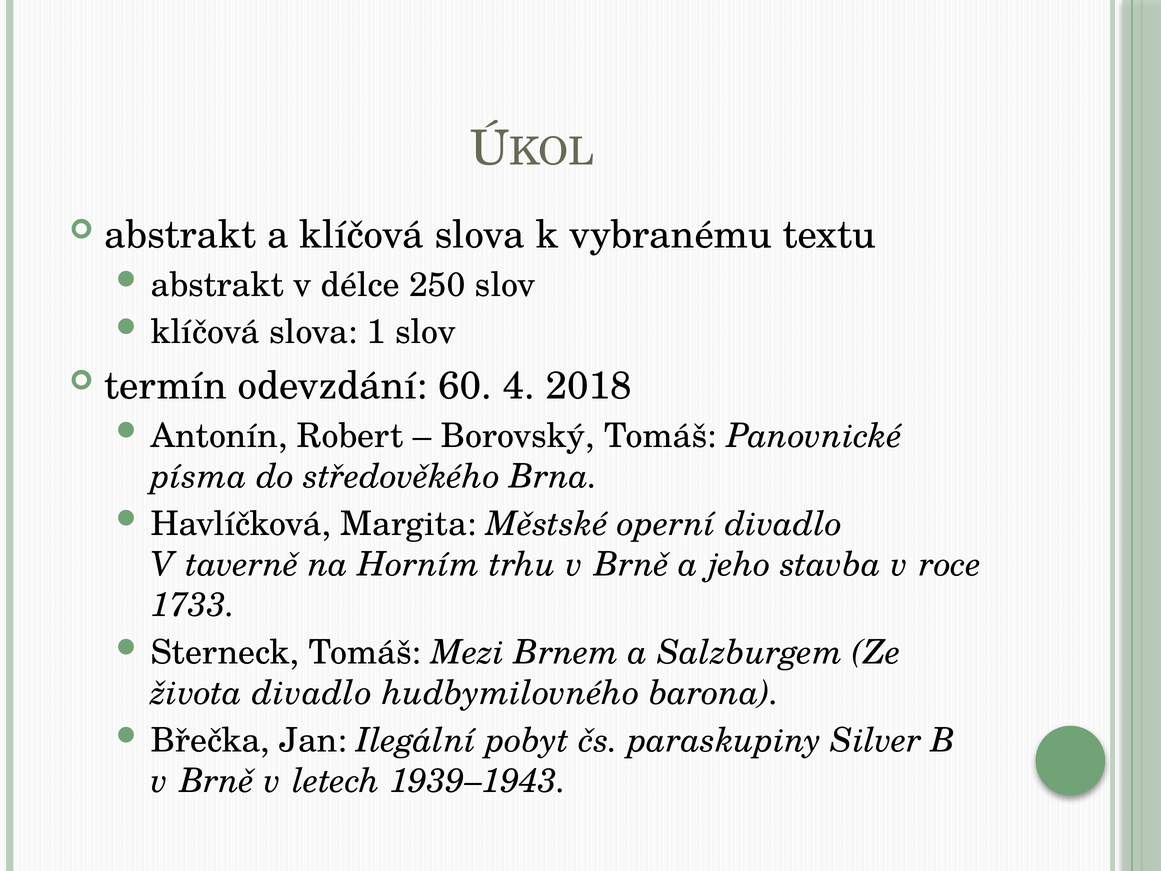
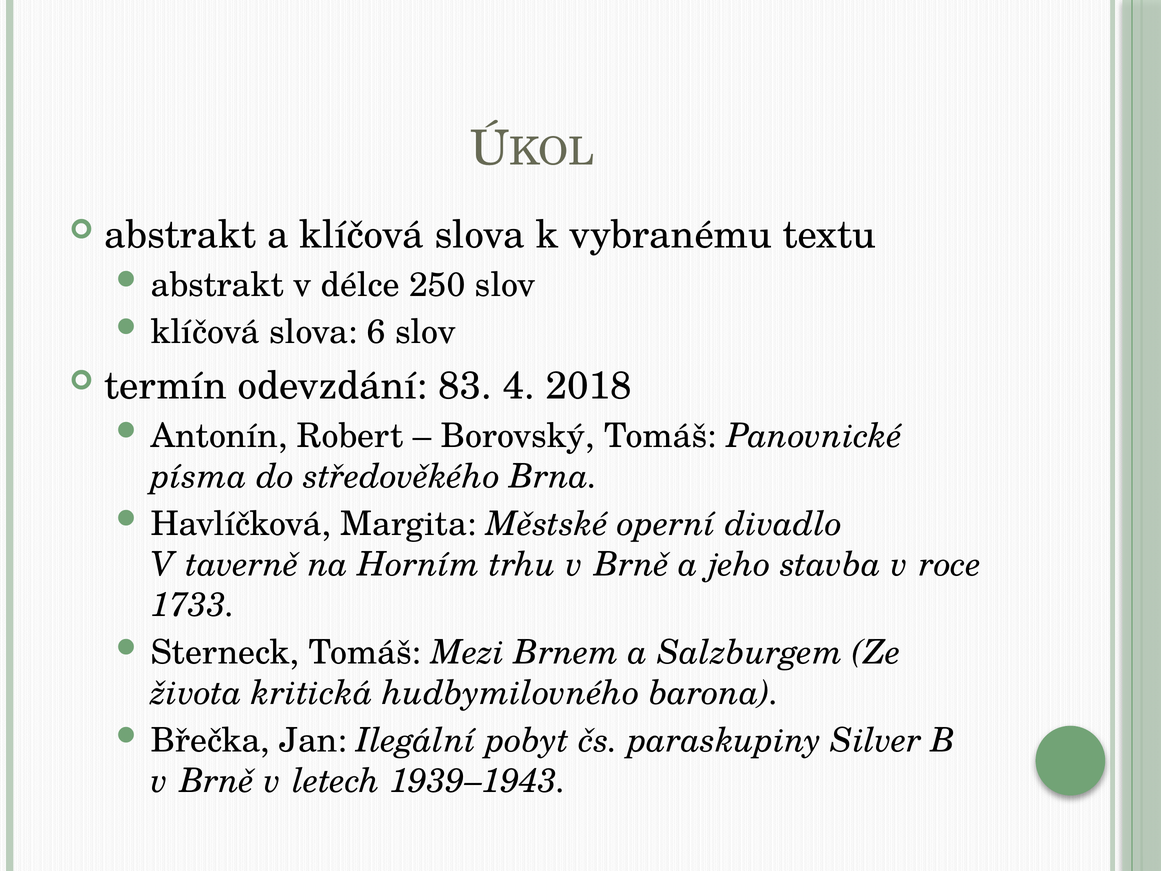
1: 1 -> 6
60: 60 -> 83
života divadlo: divadlo -> kritická
